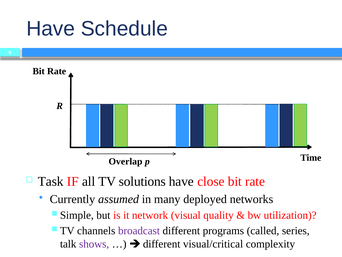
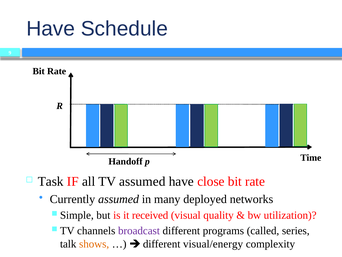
Overlap: Overlap -> Handoff
TV solutions: solutions -> assumed
network: network -> received
shows colour: purple -> orange
visual/critical: visual/critical -> visual/energy
